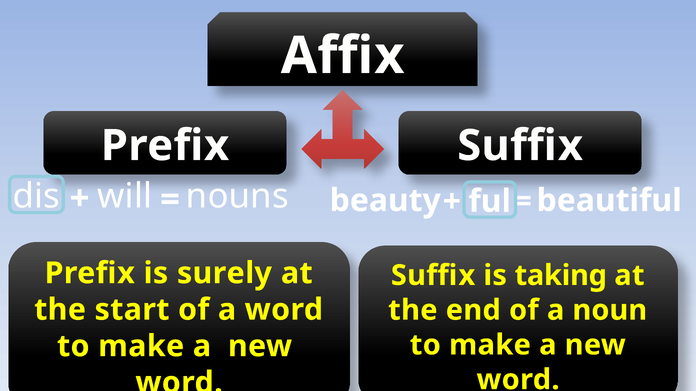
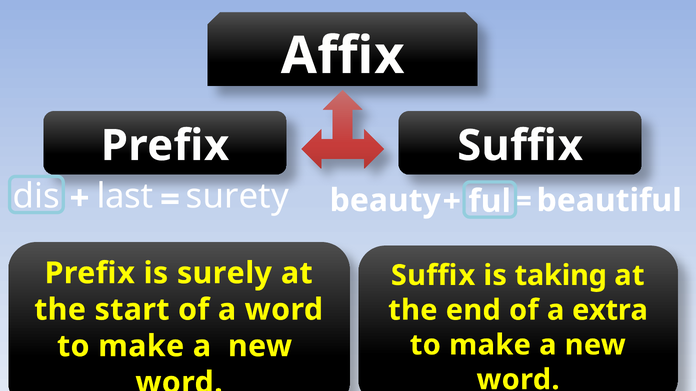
will: will -> last
nouns: nouns -> surety
noun: noun -> extra
